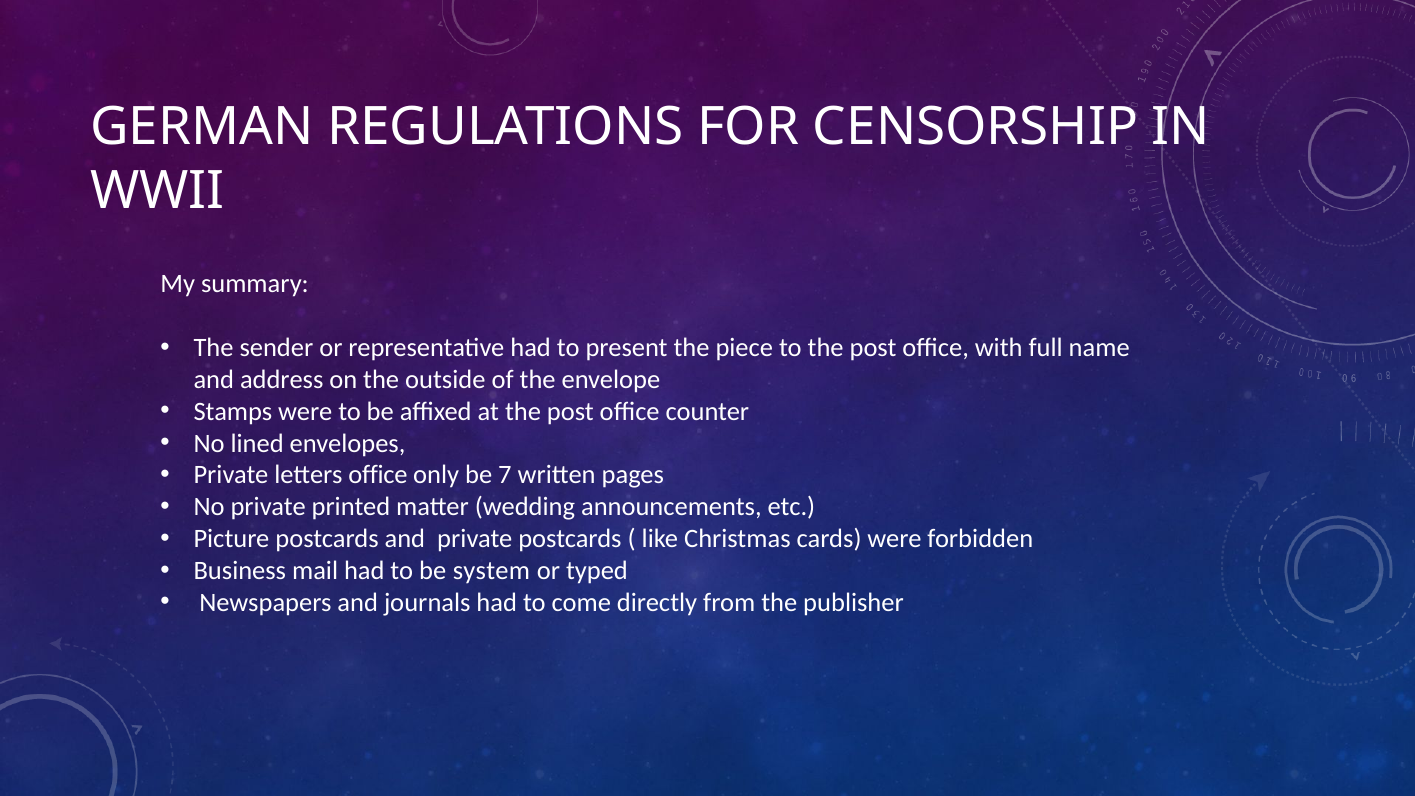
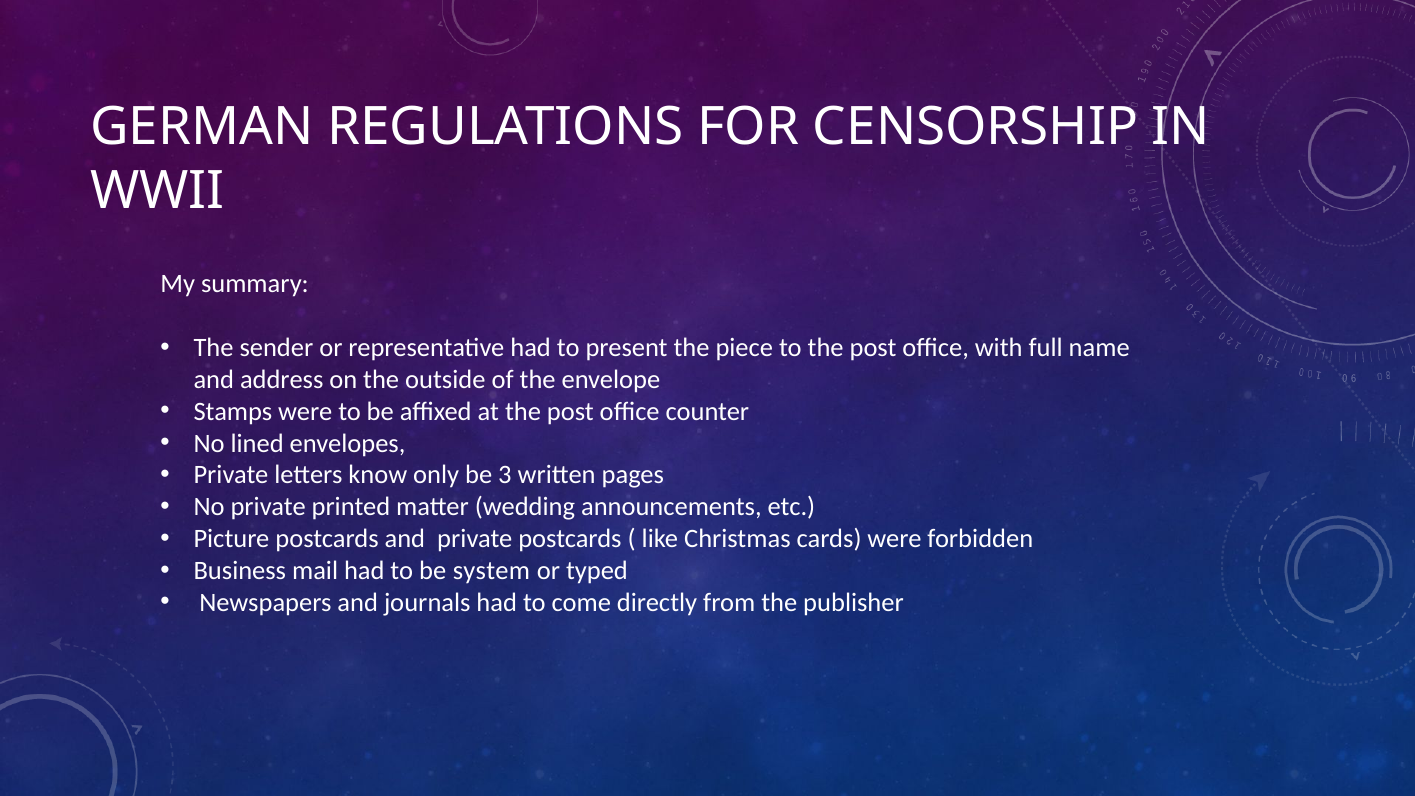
letters office: office -> know
7: 7 -> 3
